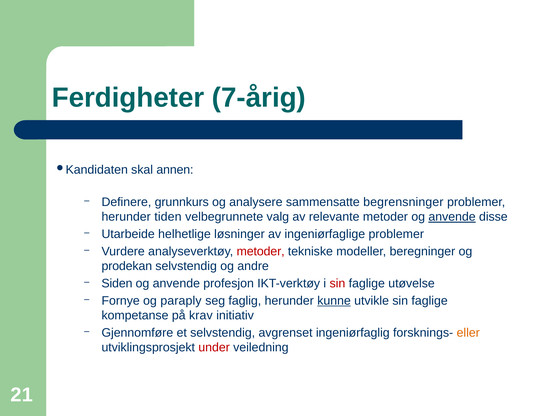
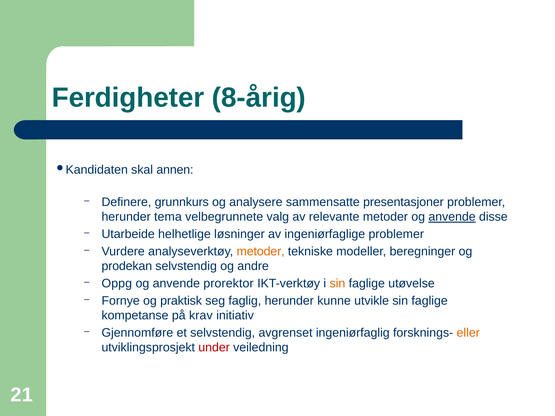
7-årig: 7-årig -> 8-årig
begrensninger: begrensninger -> presentasjoner
tiden: tiden -> tema
metoder at (261, 252) colour: red -> orange
Siden: Siden -> Oppg
profesjon: profesjon -> prorektor
sin at (337, 284) colour: red -> orange
paraply: paraply -> praktisk
kunne underline: present -> none
